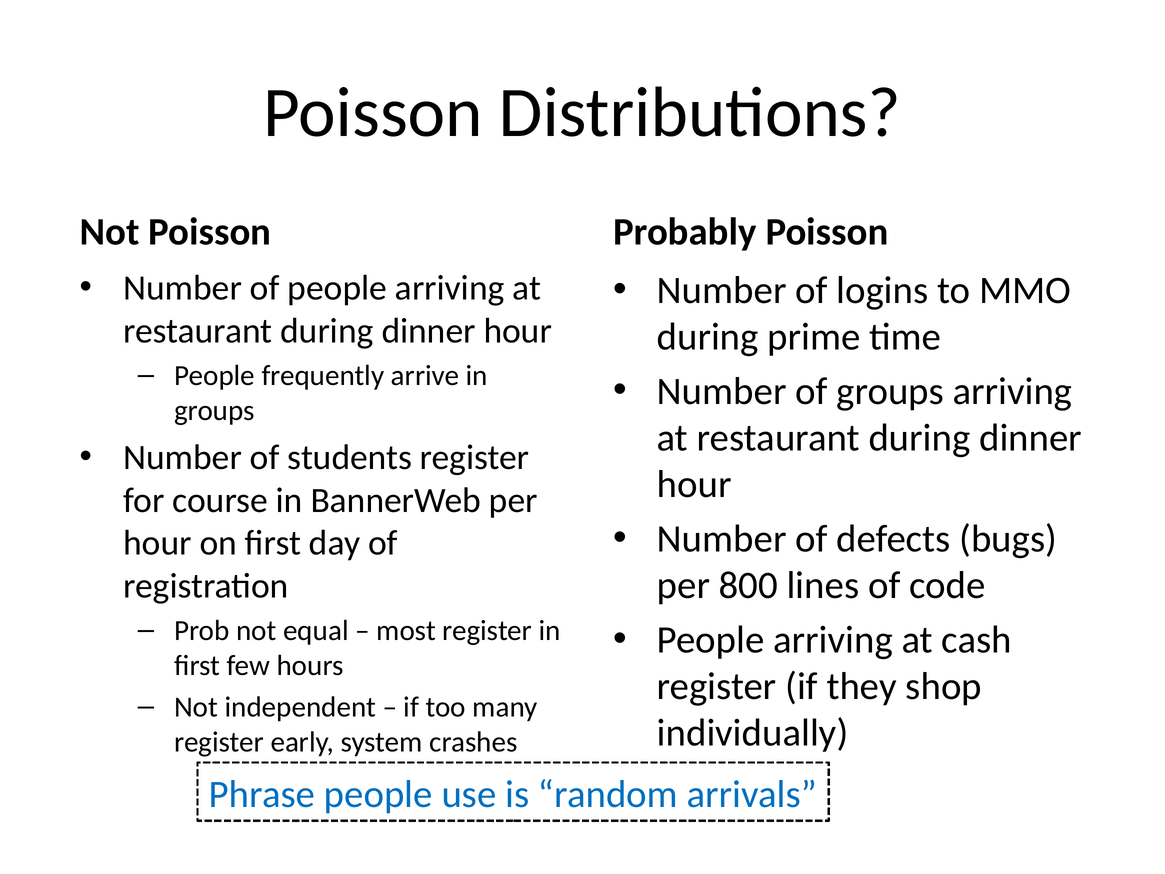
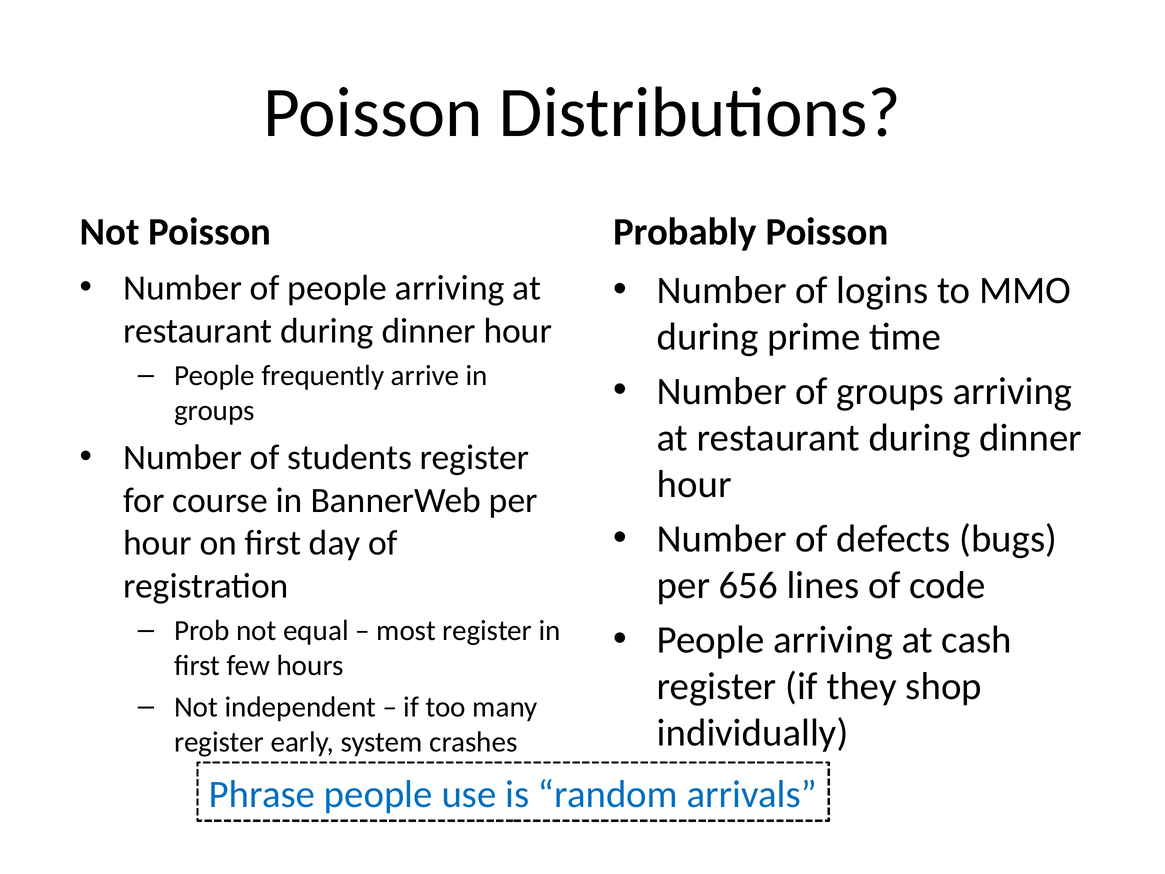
800: 800 -> 656
